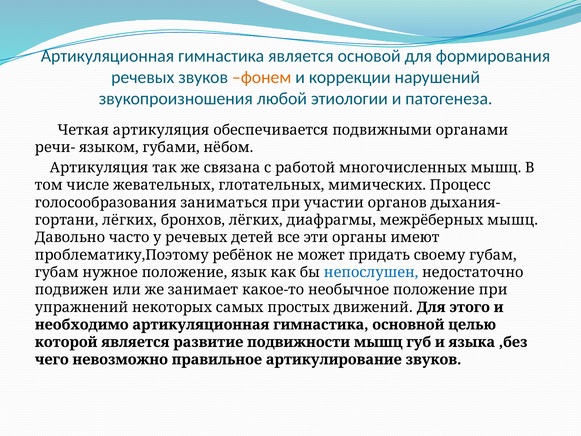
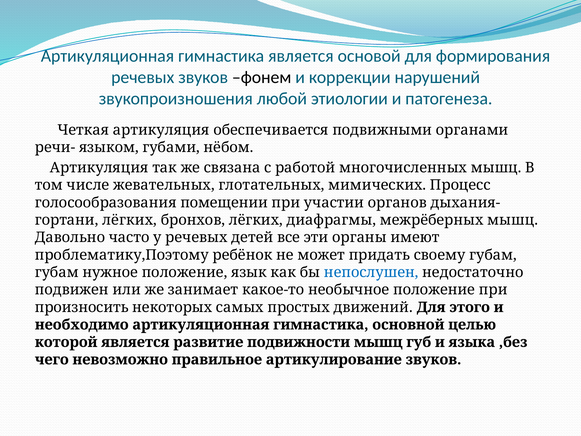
фонем colour: orange -> black
заниматься: заниматься -> помещении
упражнений: упражнений -> произносить
